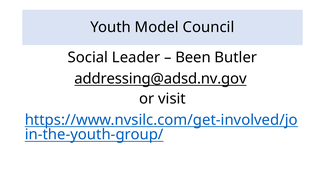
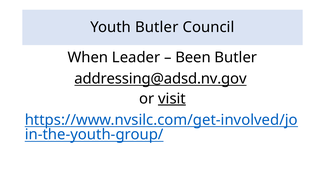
Youth Model: Model -> Butler
Social: Social -> When
visit underline: none -> present
